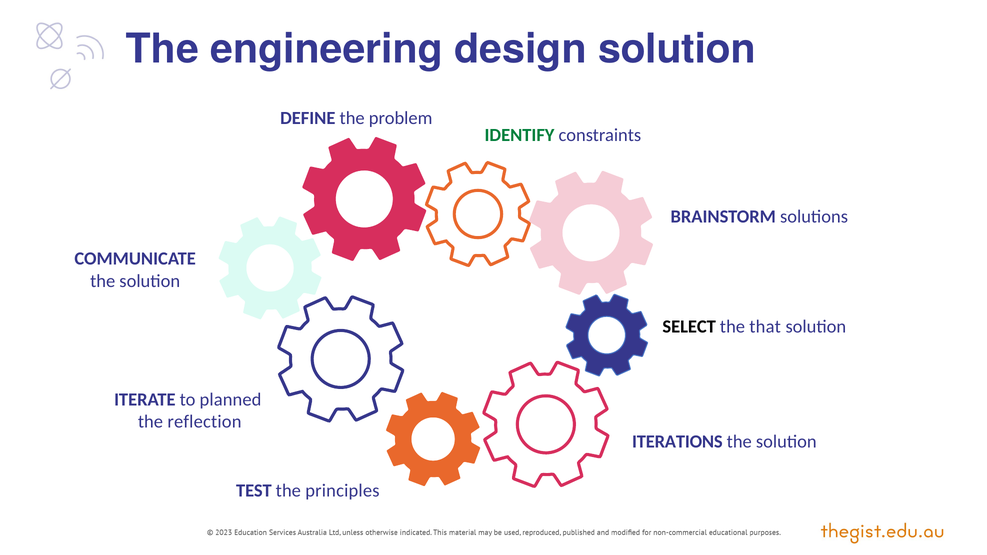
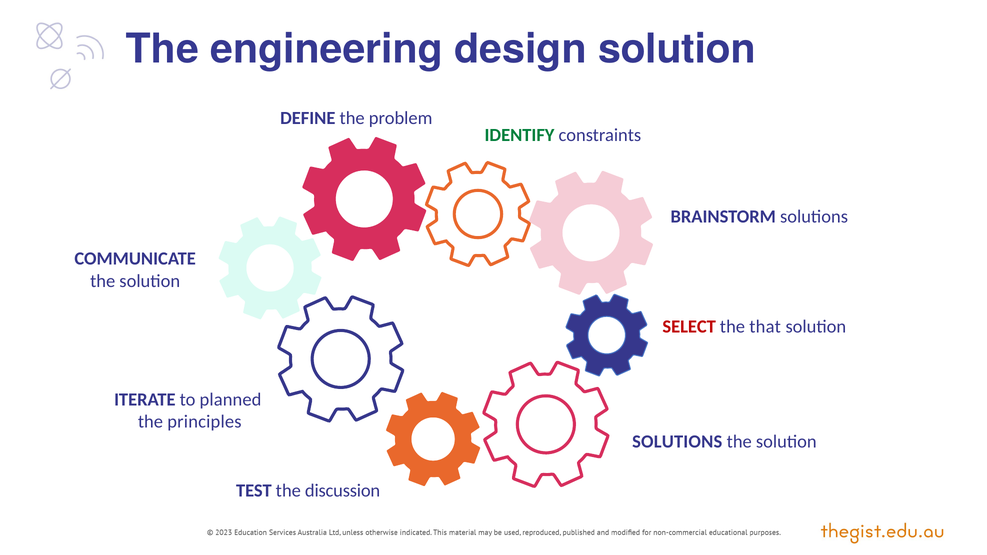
SELECT colour: black -> red
reflection: reflection -> principles
ITERATIONS at (677, 442): ITERATIONS -> SOLUTIONS
principles: principles -> discussion
